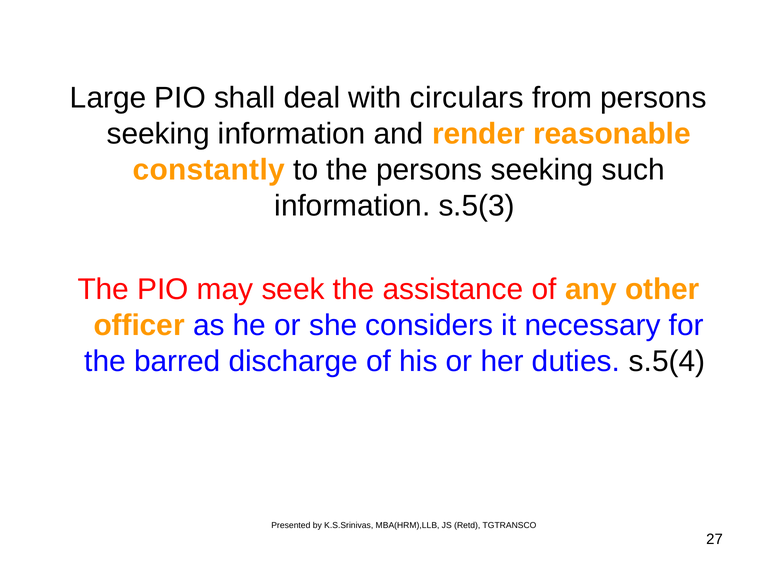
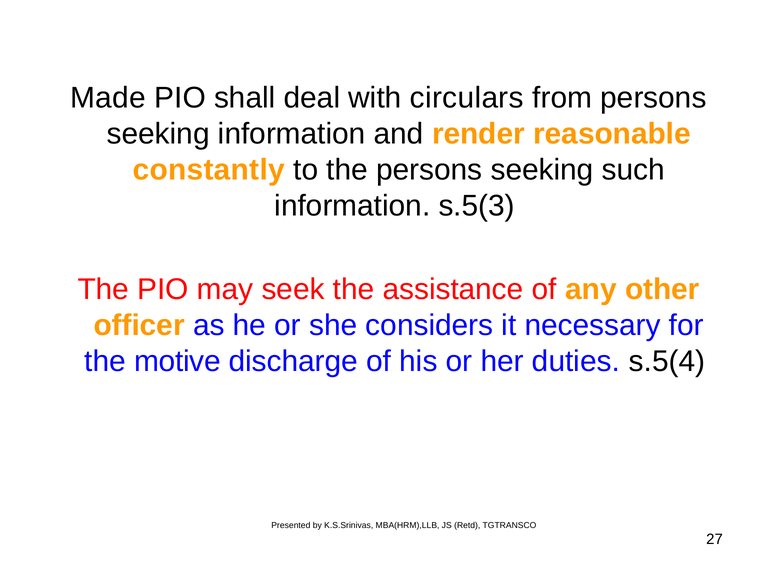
Large: Large -> Made
barred: barred -> motive
